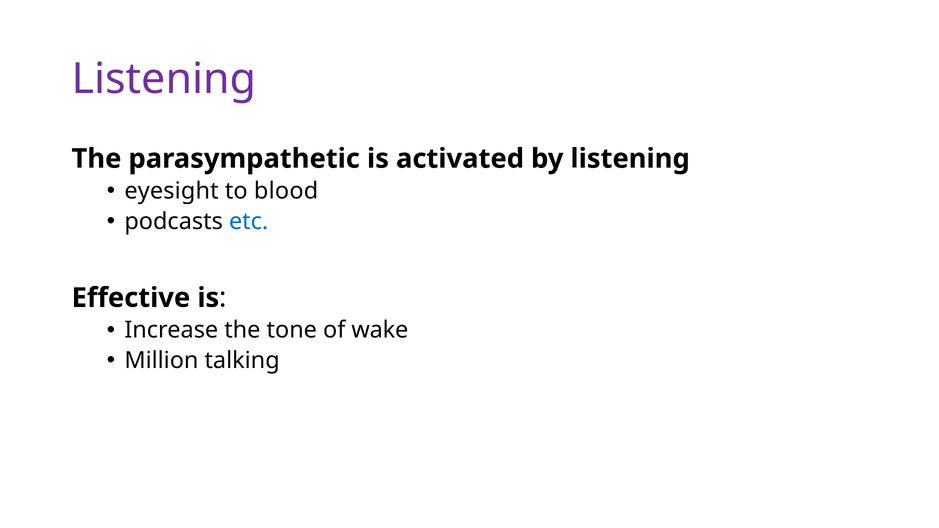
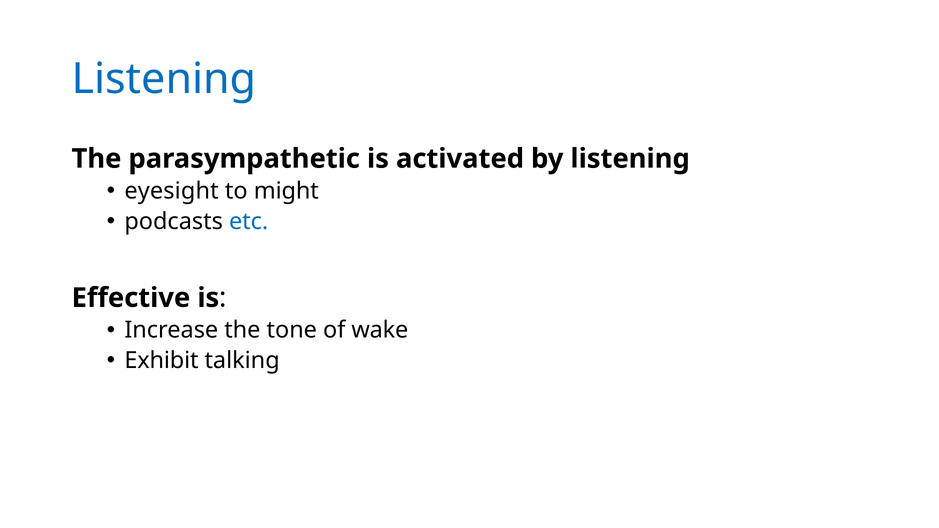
Listening at (164, 79) colour: purple -> blue
blood: blood -> might
Million: Million -> Exhibit
